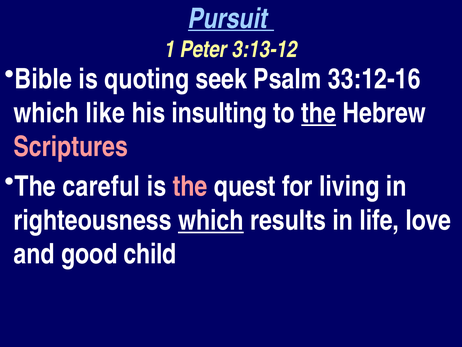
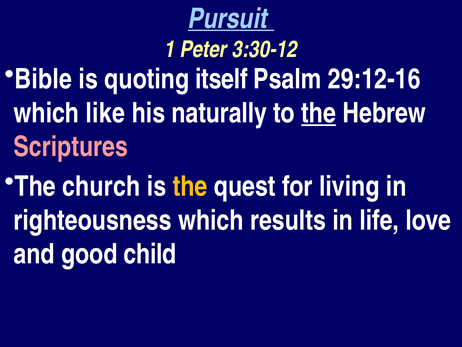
3:13-12: 3:13-12 -> 3:30-12
seek: seek -> itself
33:12-16: 33:12-16 -> 29:12-16
insulting: insulting -> naturally
careful: careful -> church
the at (190, 186) colour: pink -> yellow
which at (211, 220) underline: present -> none
